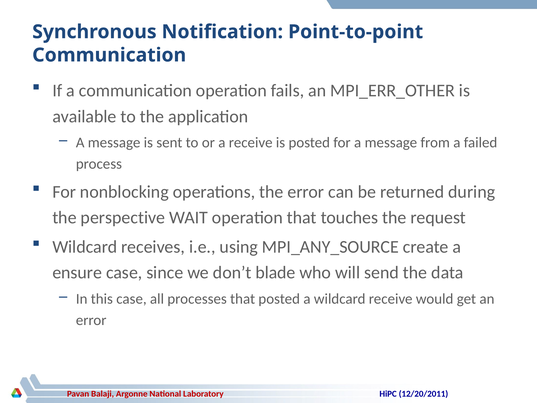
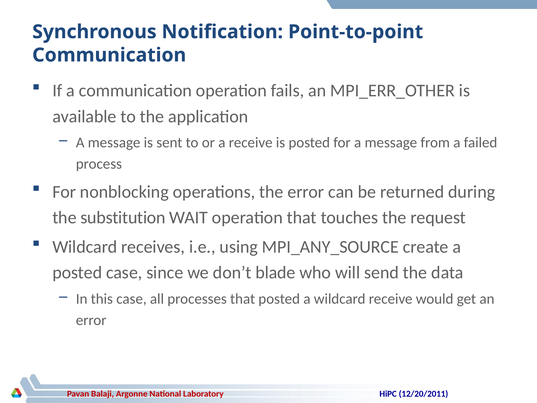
perspective: perspective -> substitution
ensure at (77, 273): ensure -> posted
